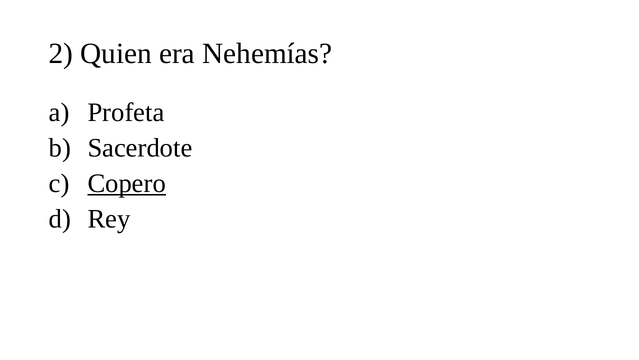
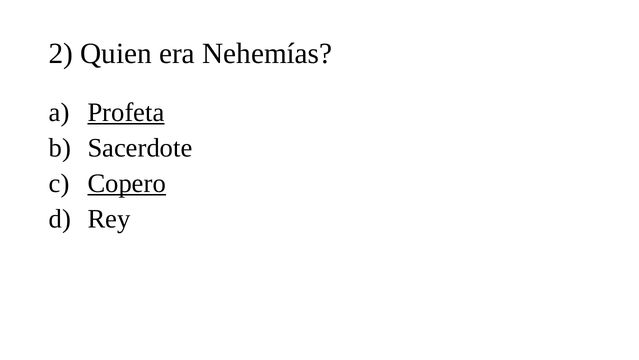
Profeta underline: none -> present
